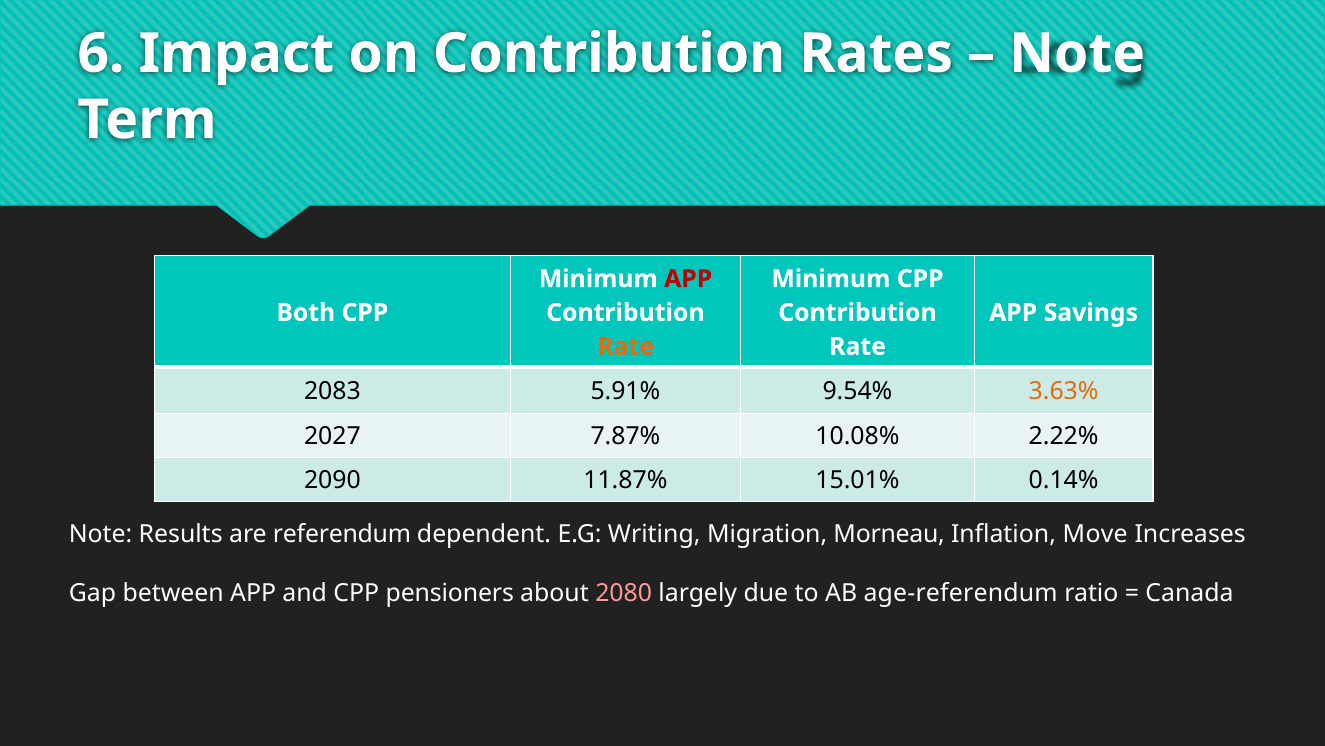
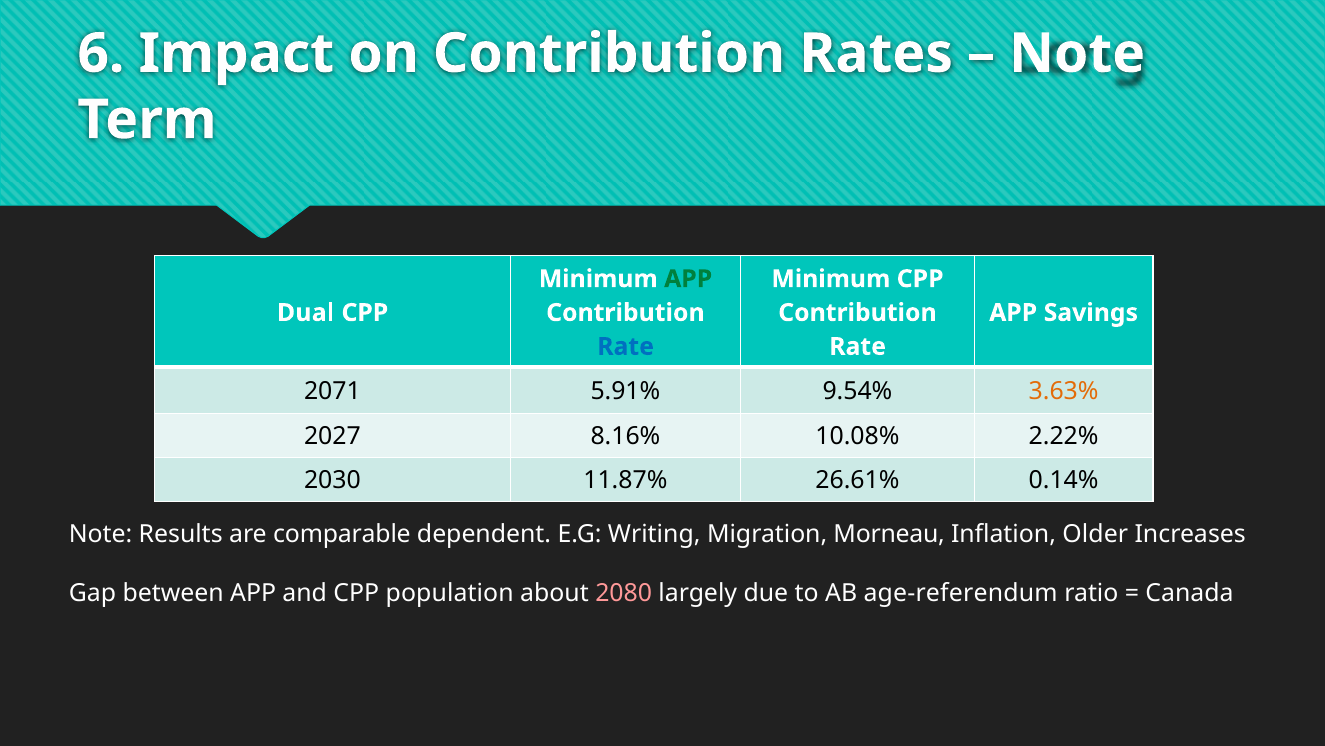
APP at (688, 279) colour: red -> green
Both: Both -> Dual
Rate at (626, 346) colour: orange -> blue
2083: 2083 -> 2071
7.87%: 7.87% -> 8.16%
2090: 2090 -> 2030
15.01%: 15.01% -> 26.61%
referendum: referendum -> comparable
Move: Move -> Older
pensioners: pensioners -> population
